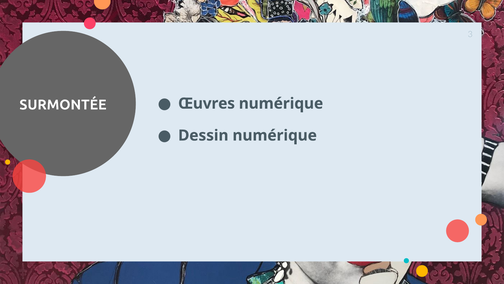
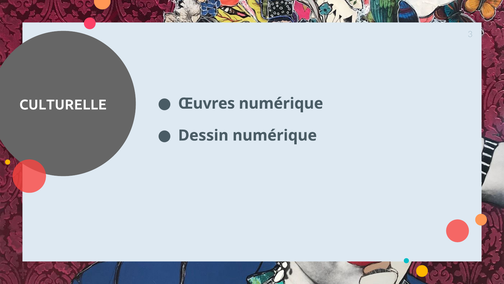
SURMONTÉE: SURMONTÉE -> CULTURELLE
